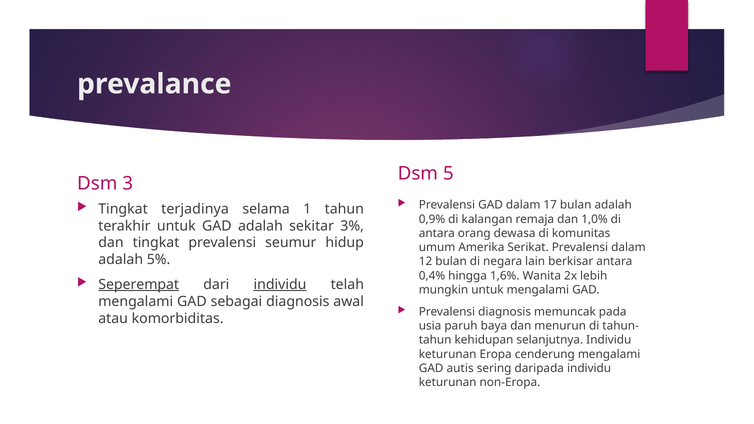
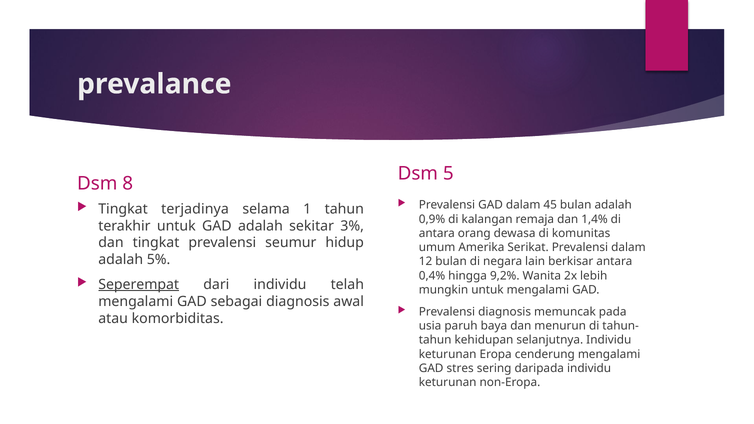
3: 3 -> 8
17: 17 -> 45
1,0%: 1,0% -> 1,4%
1,6%: 1,6% -> 9,2%
individu at (280, 285) underline: present -> none
autis: autis -> stres
